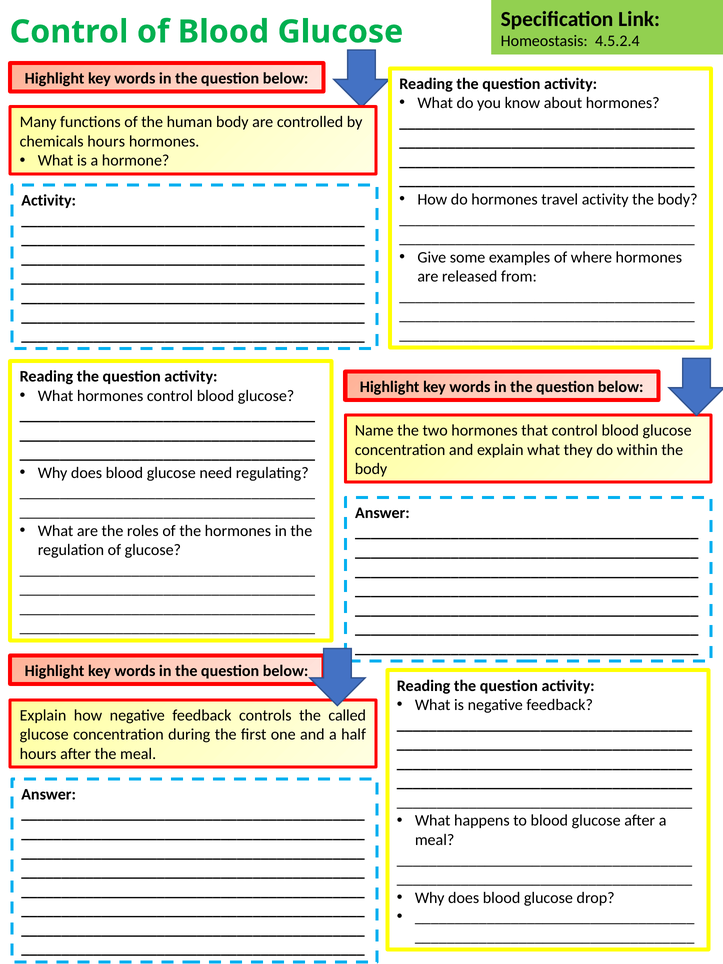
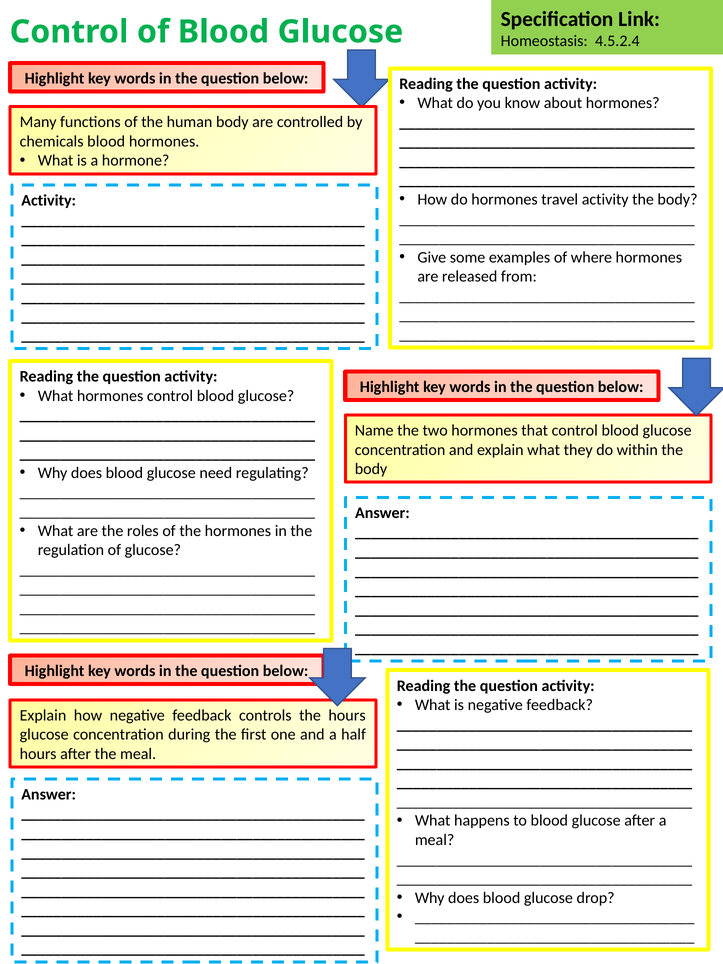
chemicals hours: hours -> blood
the called: called -> hours
